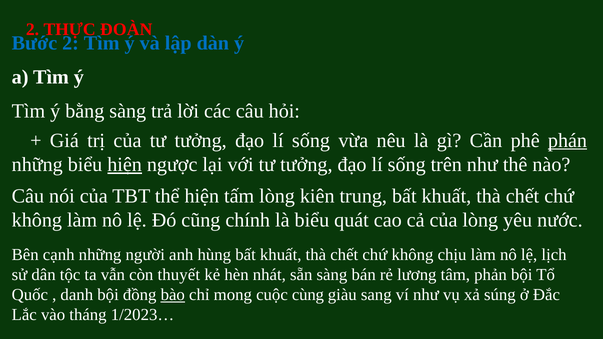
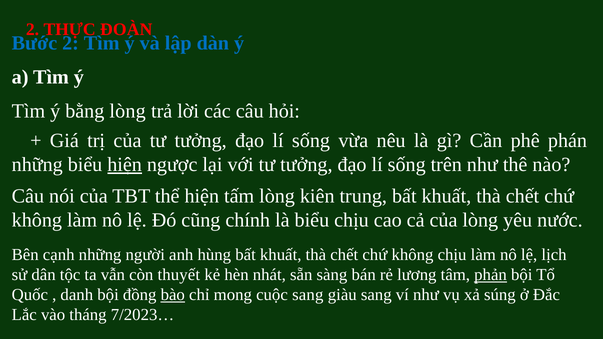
bằng sàng: sàng -> lòng
phán underline: present -> none
biểu quát: quát -> chịu
phản underline: none -> present
cuộc cùng: cùng -> sang
1/2023…: 1/2023… -> 7/2023…
